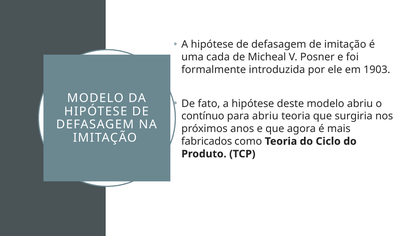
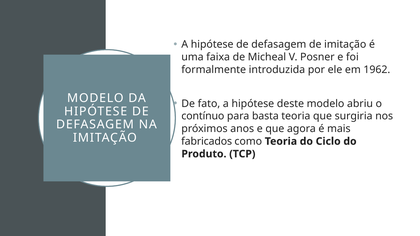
cada: cada -> faixa
1903: 1903 -> 1962
para abriu: abriu -> basta
